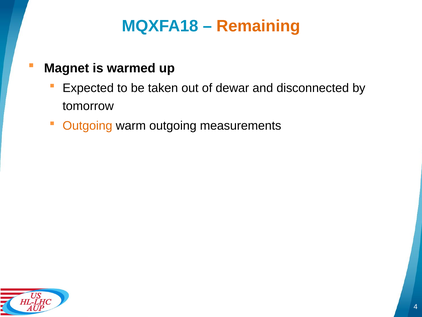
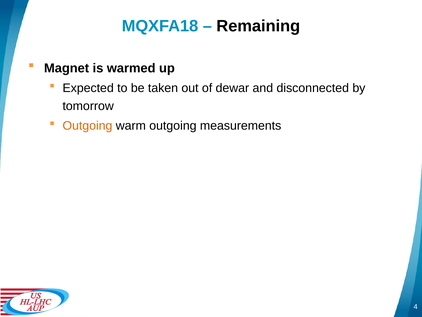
Remaining colour: orange -> black
